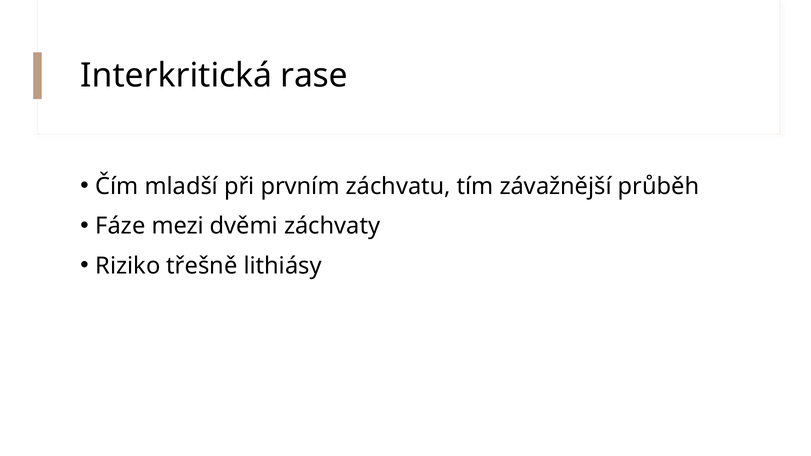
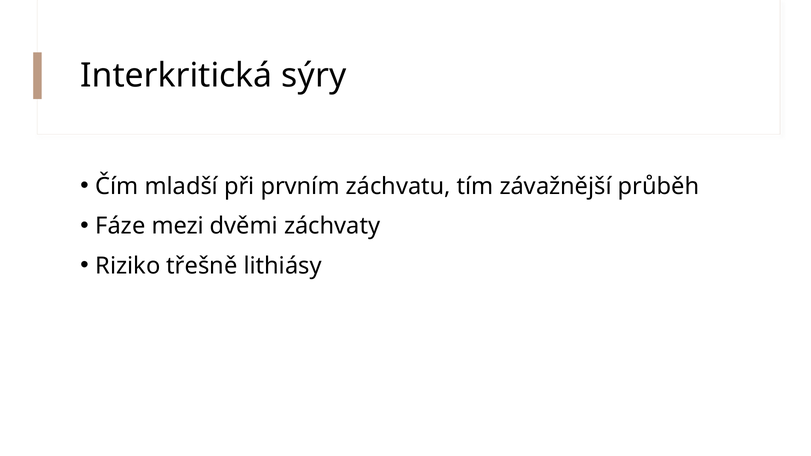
rase: rase -> sýry
